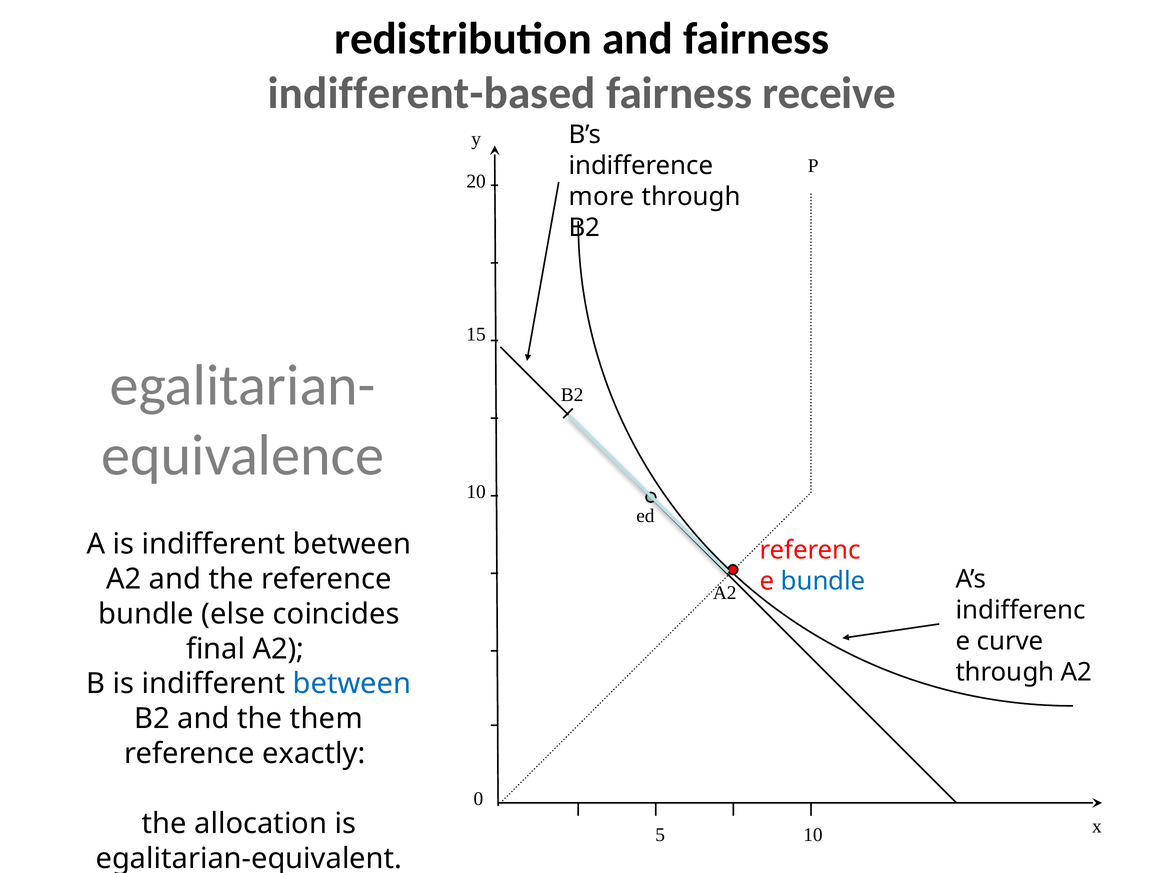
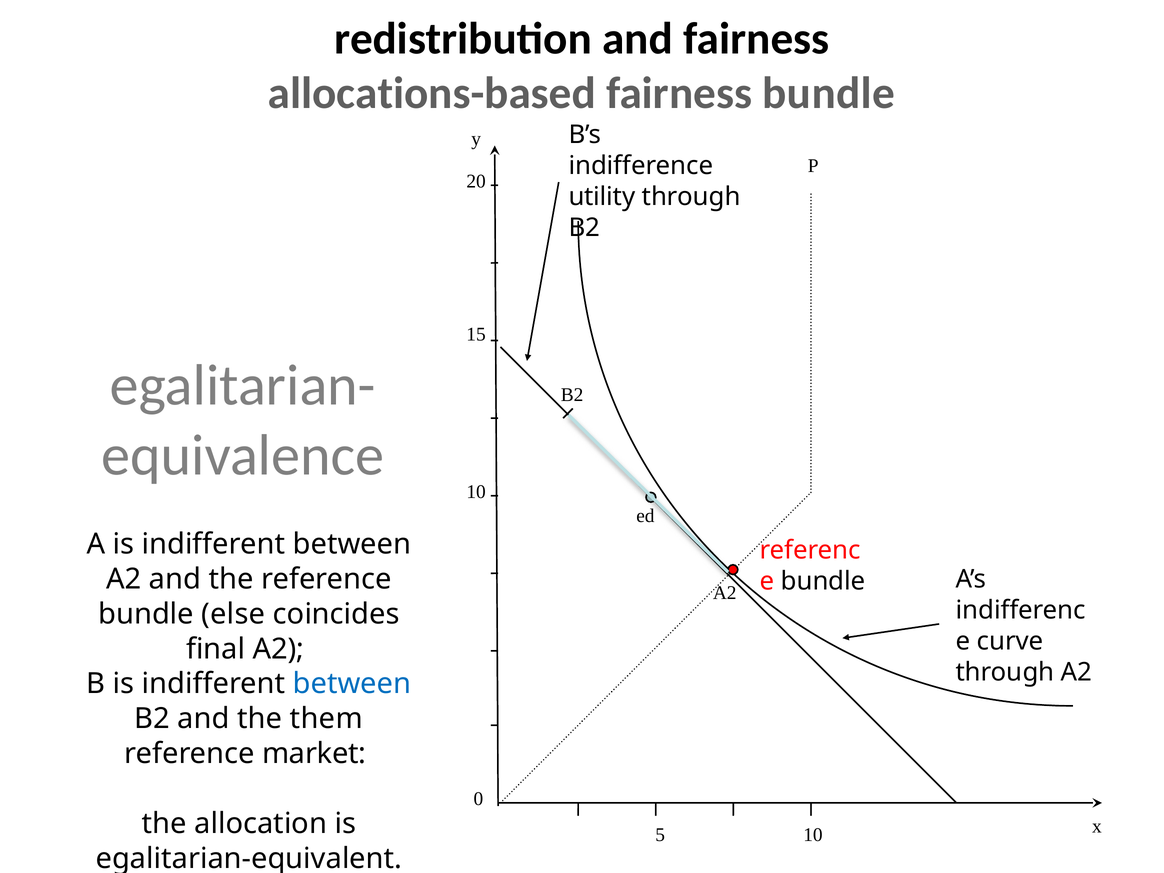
indifferent-based: indifferent-based -> allocations-based
fairness receive: receive -> bundle
more: more -> utility
bundle at (823, 581) colour: blue -> black
exactly: exactly -> market
